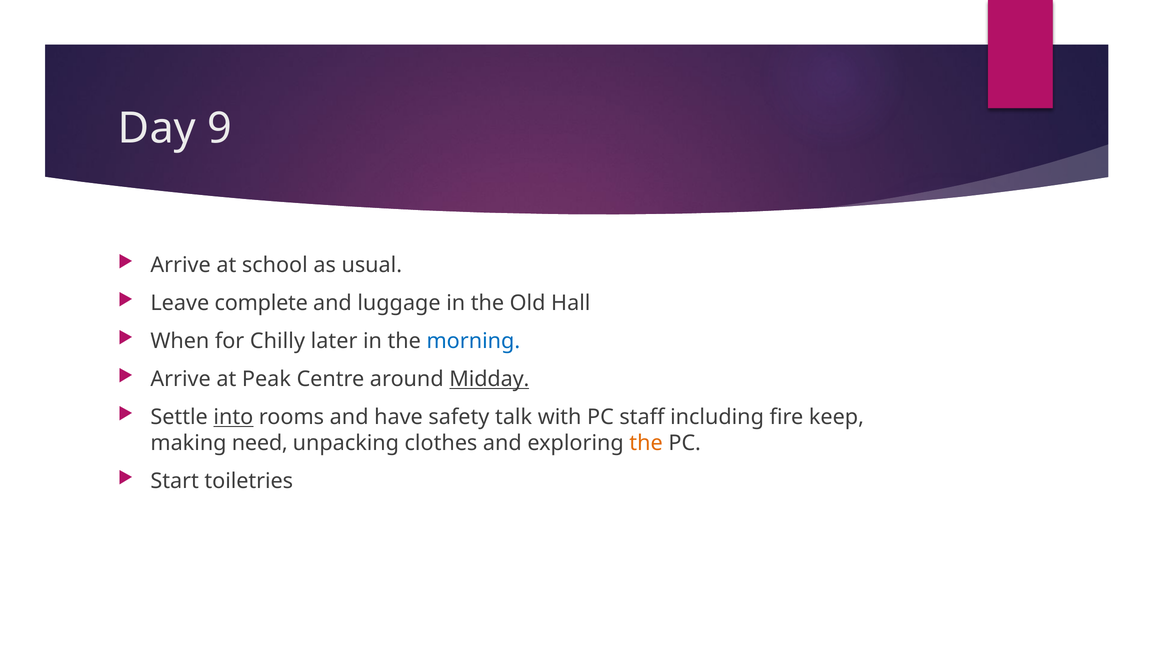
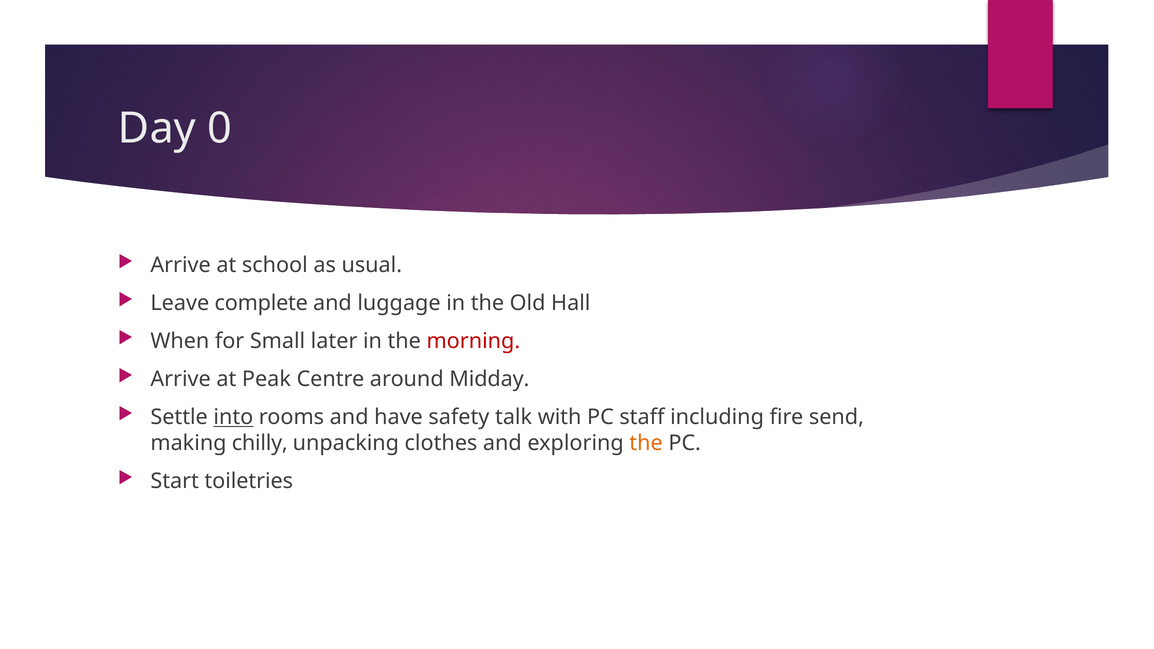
9: 9 -> 0
Chilly: Chilly -> Small
morning colour: blue -> red
Midday underline: present -> none
keep: keep -> send
need: need -> chilly
